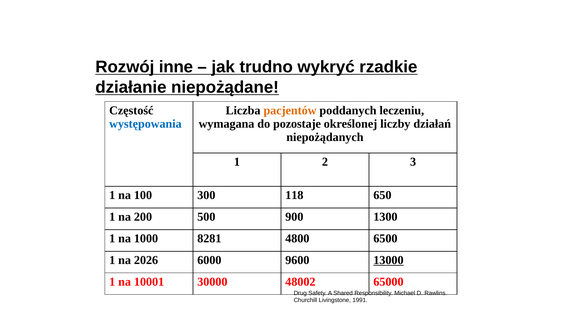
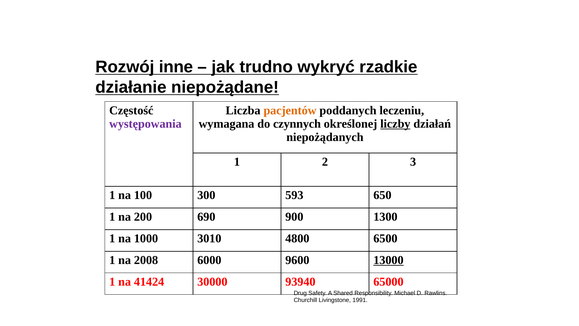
występowania colour: blue -> purple
pozostaje: pozostaje -> czynnych
liczby underline: none -> present
118: 118 -> 593
500: 500 -> 690
8281: 8281 -> 3010
2026: 2026 -> 2008
10001: 10001 -> 41424
48002: 48002 -> 93940
